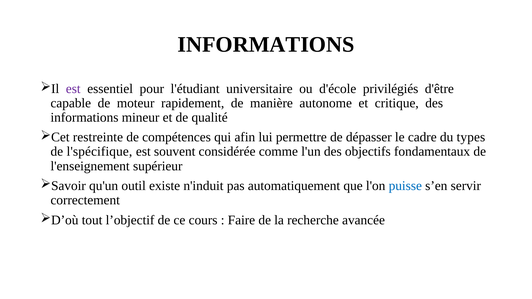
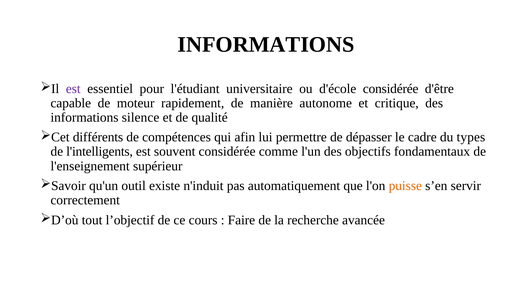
d'école privilégiés: privilégiés -> considérée
mineur: mineur -> silence
restreinte: restreinte -> différents
l'spécifique: l'spécifique -> l'intelligents
puisse colour: blue -> orange
